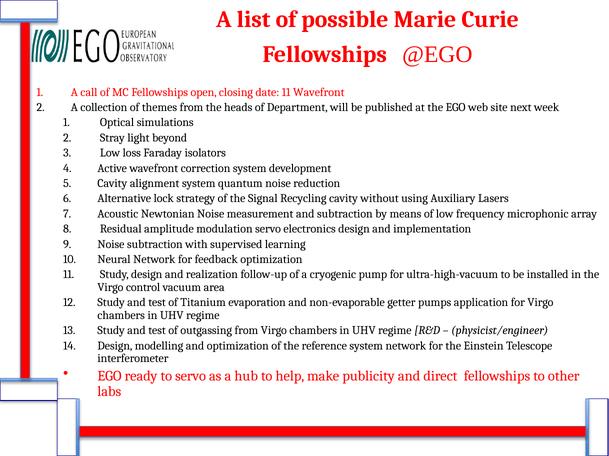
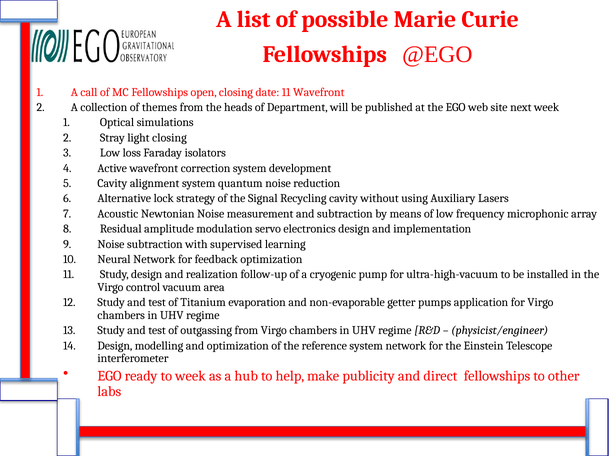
light beyond: beyond -> closing
to servo: servo -> week
